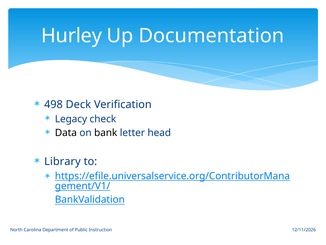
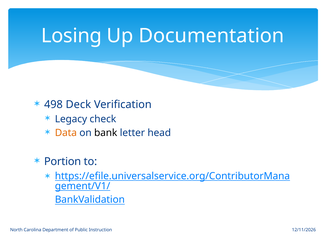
Hurley: Hurley -> Losing
Data colour: black -> orange
Library: Library -> Portion
